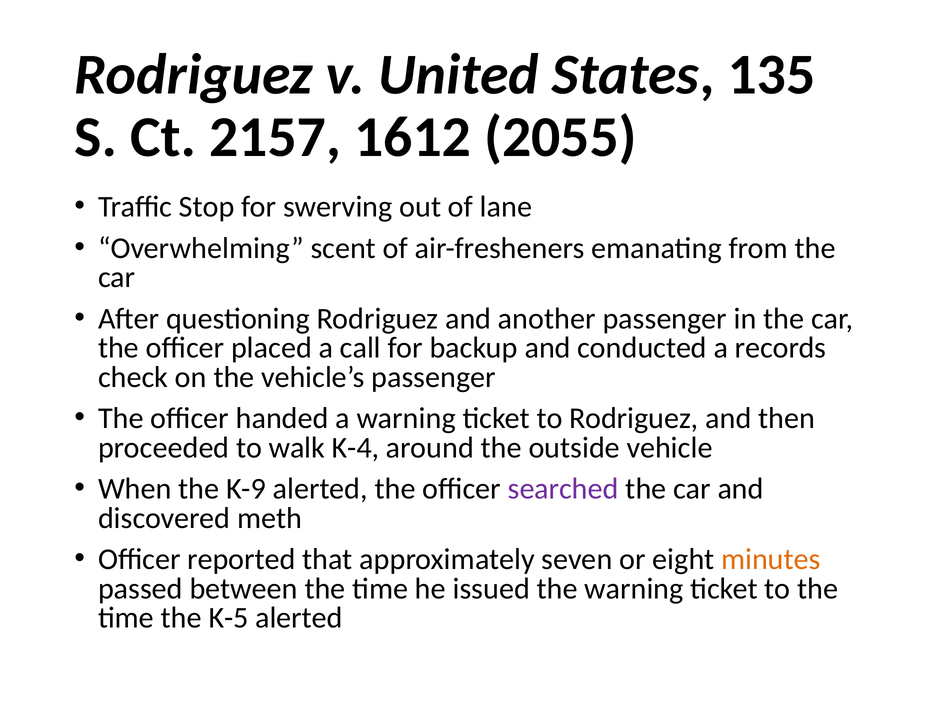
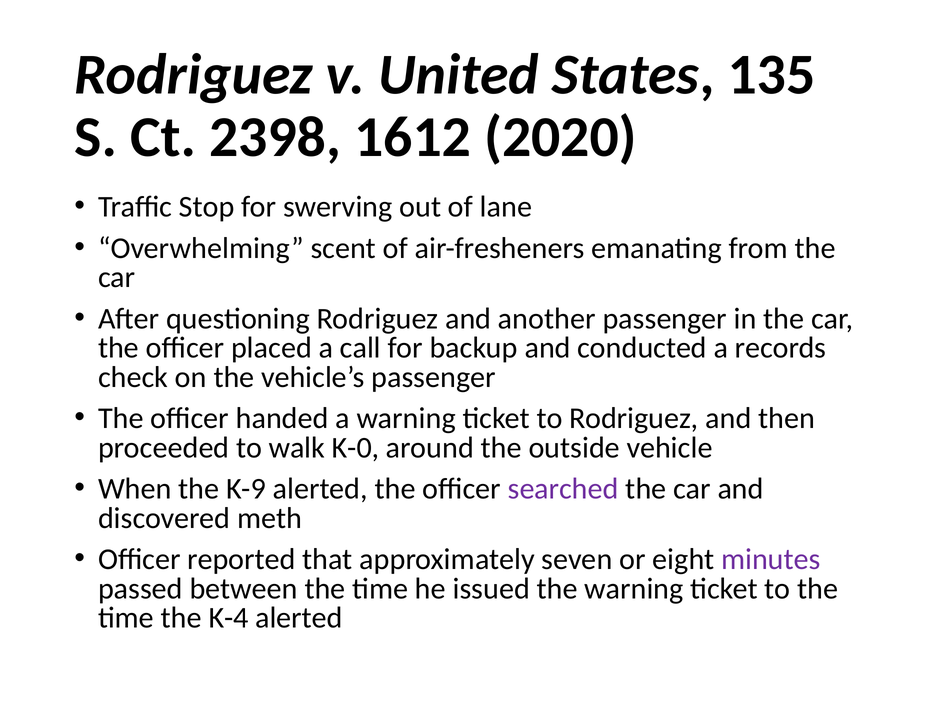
2157: 2157 -> 2398
2055: 2055 -> 2020
K-4: K-4 -> K-0
minutes colour: orange -> purple
K-5: K-5 -> K-4
